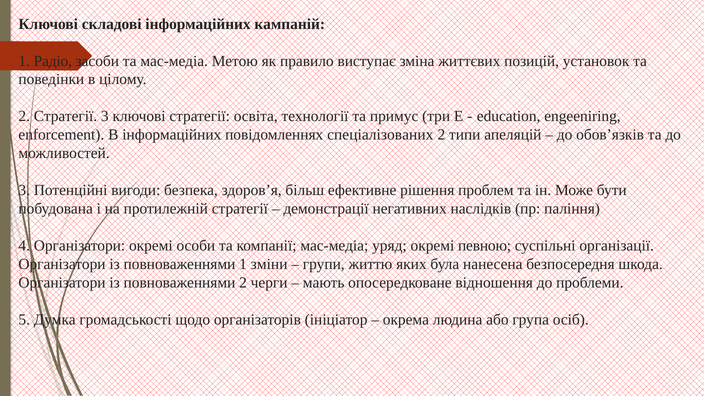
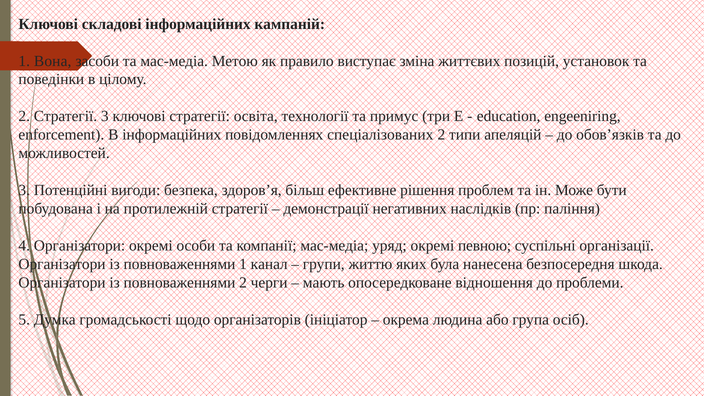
Радіо: Радіо -> Вона
зміни: зміни -> канал
